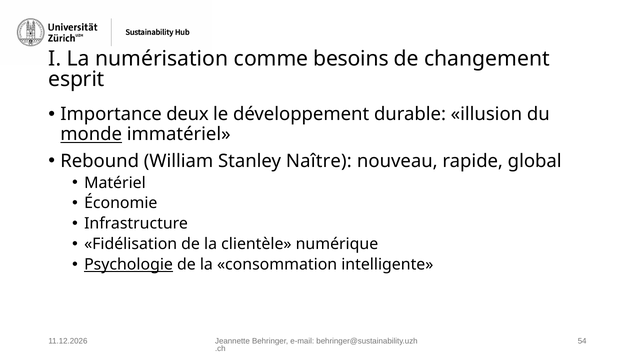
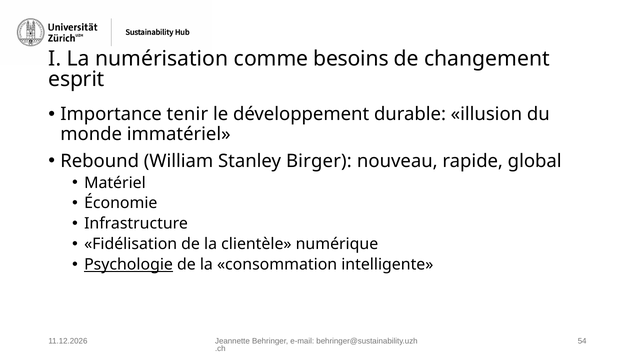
deux: deux -> tenir
monde underline: present -> none
Naître: Naître -> Birger
